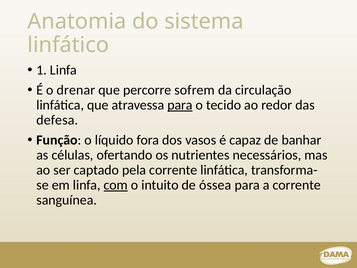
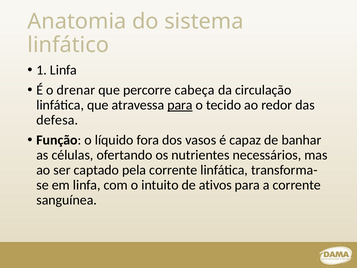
sofrem: sofrem -> cabeça
com underline: present -> none
óssea: óssea -> ativos
